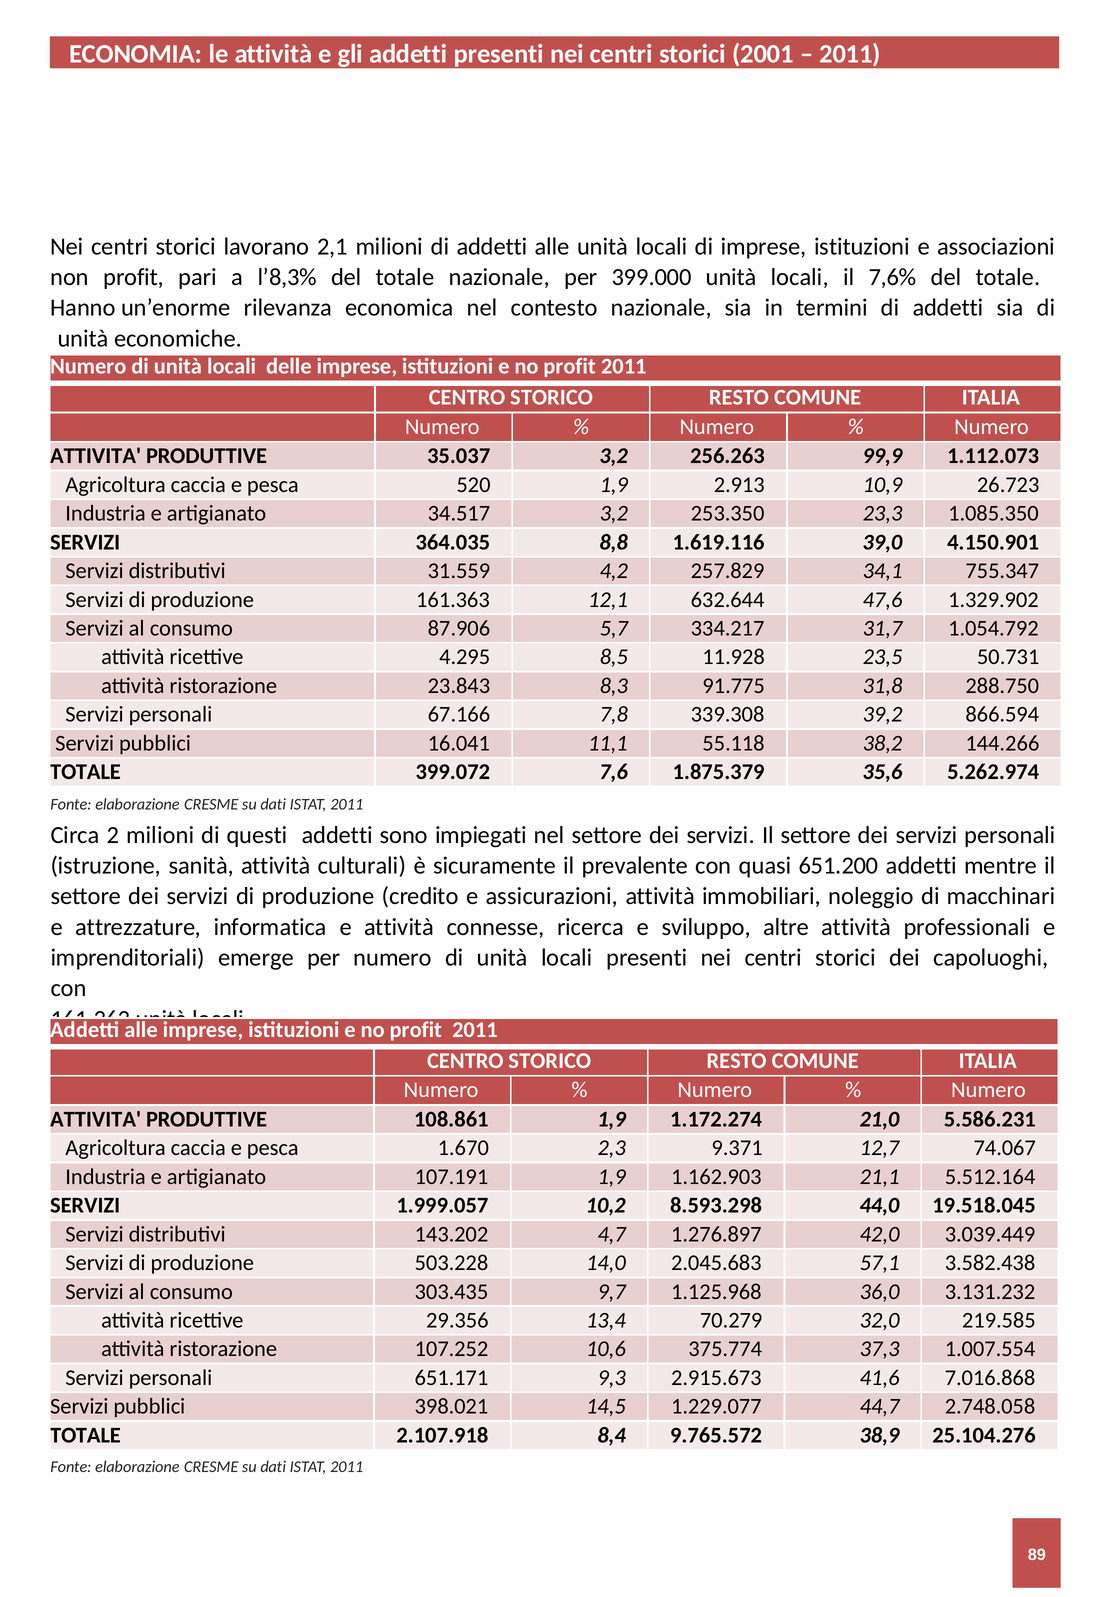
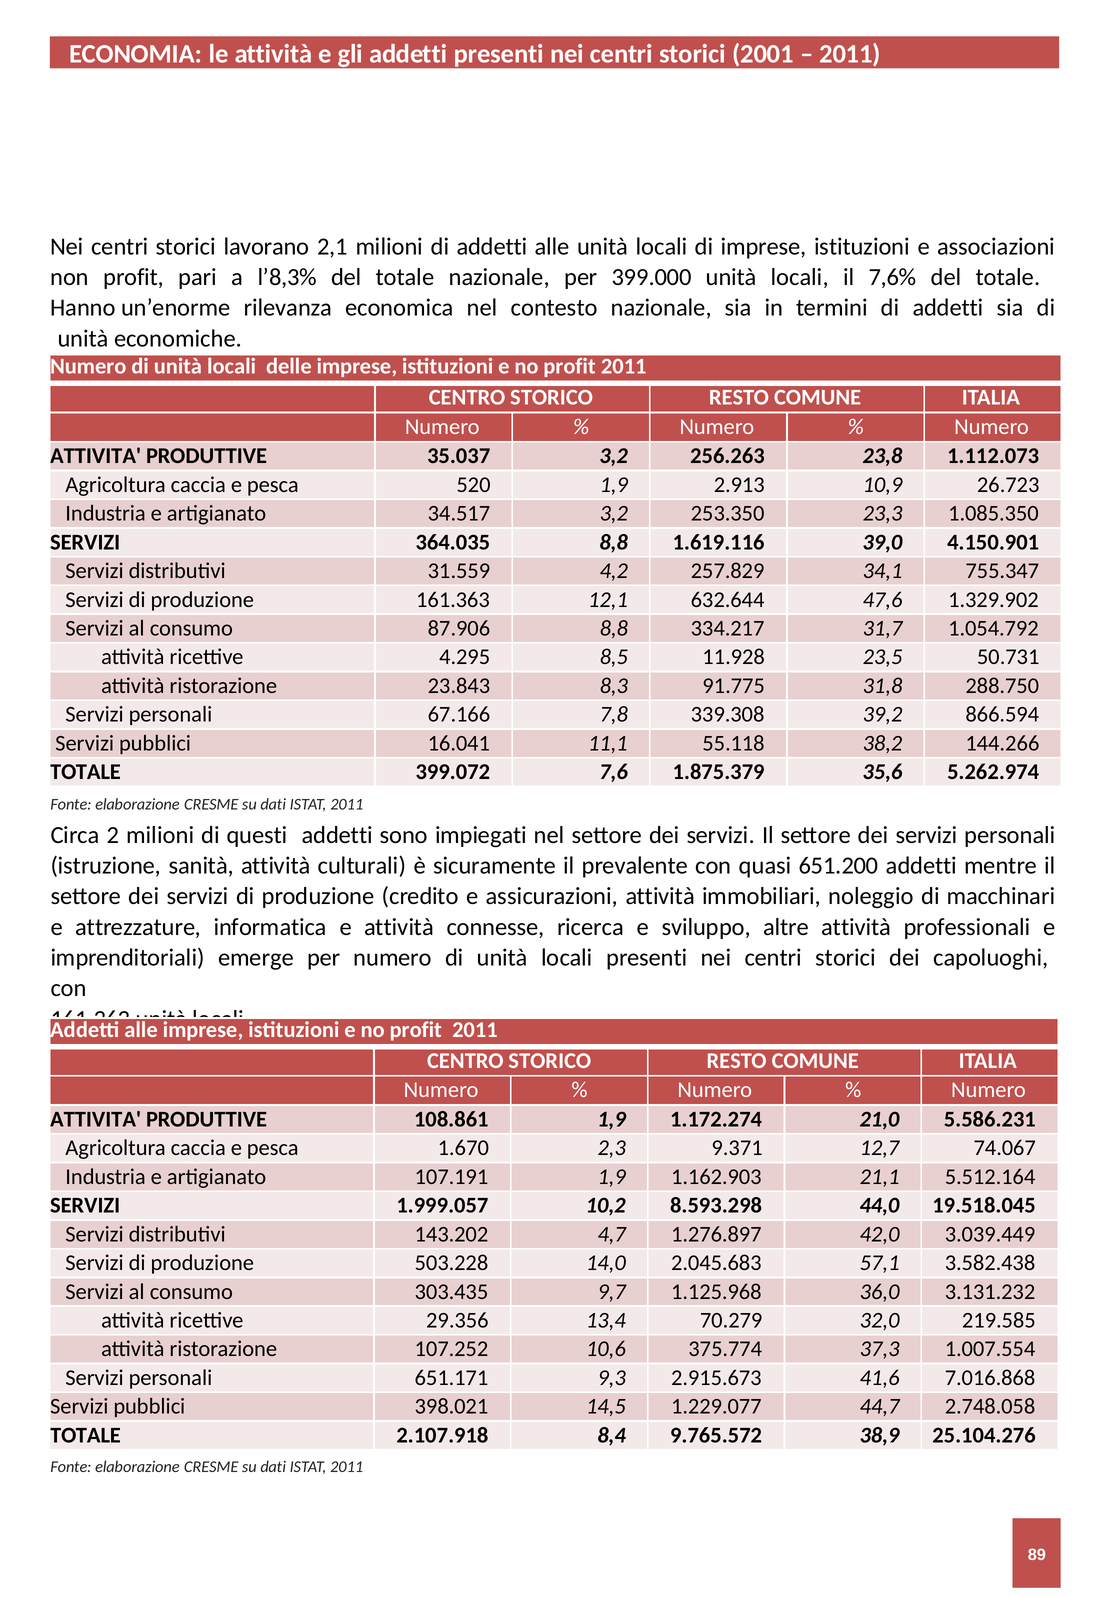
99,9: 99,9 -> 23,8
87.906 5,7: 5,7 -> 8,8
